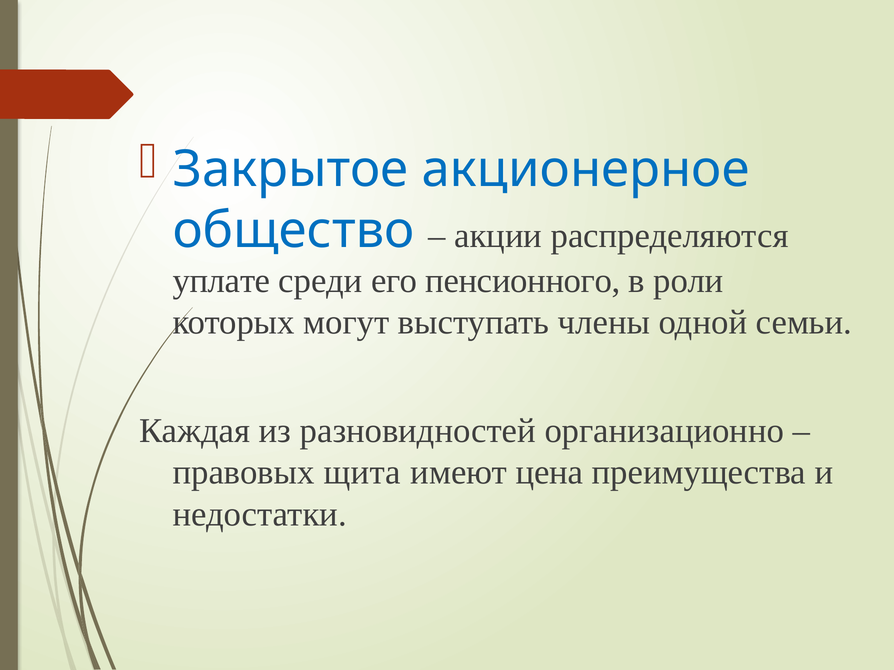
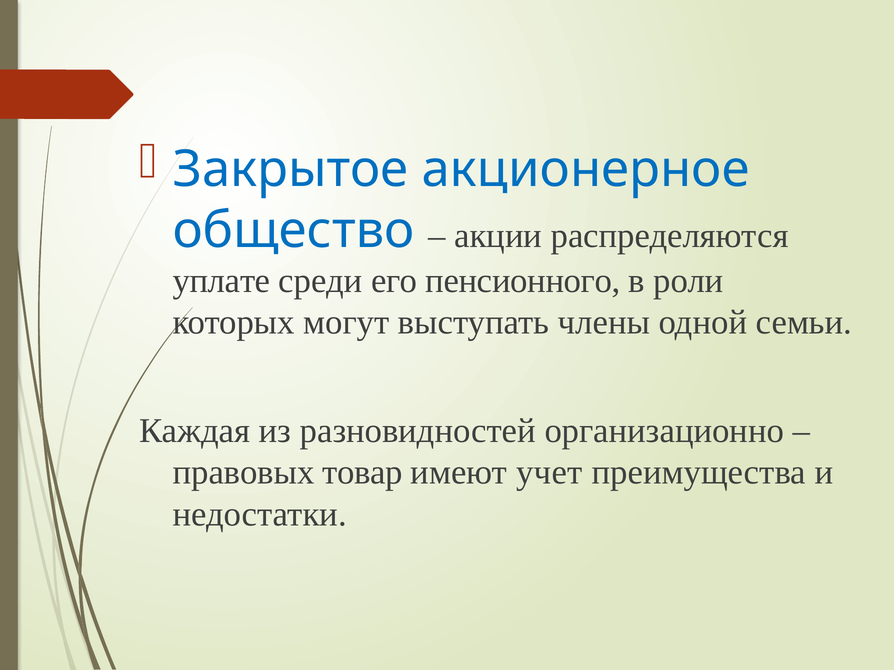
щита: щита -> товар
цена: цена -> учет
